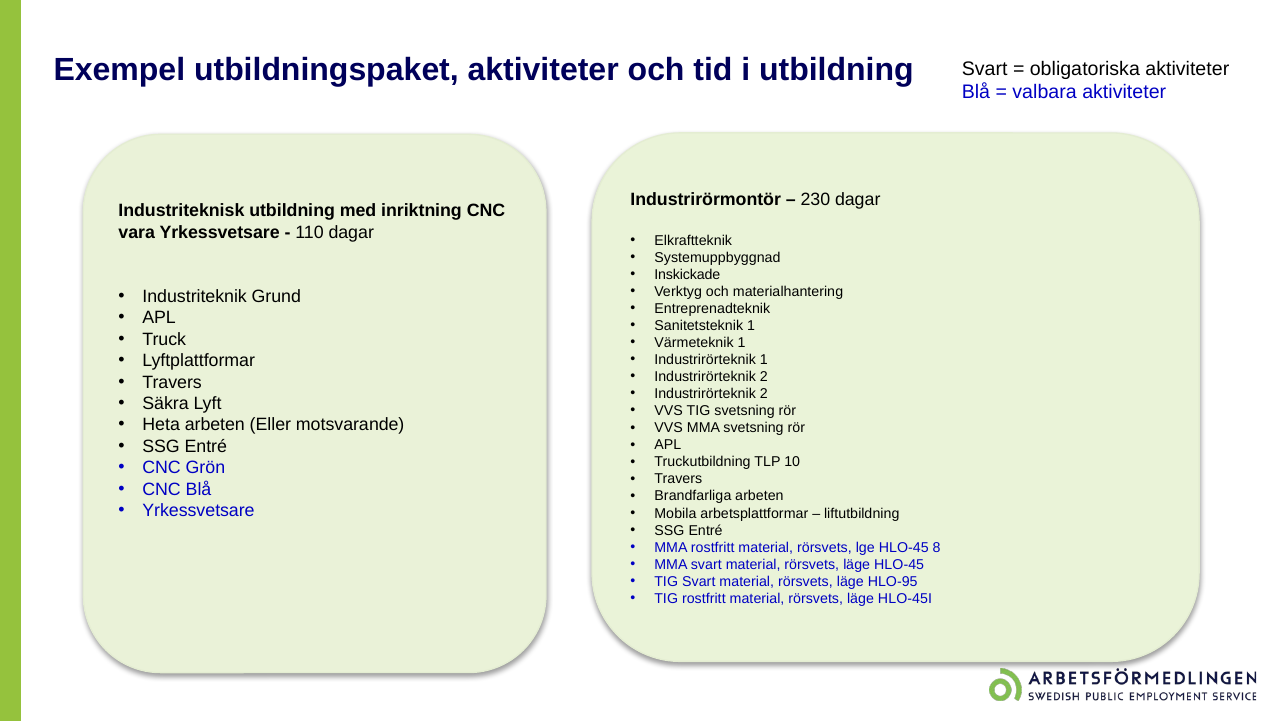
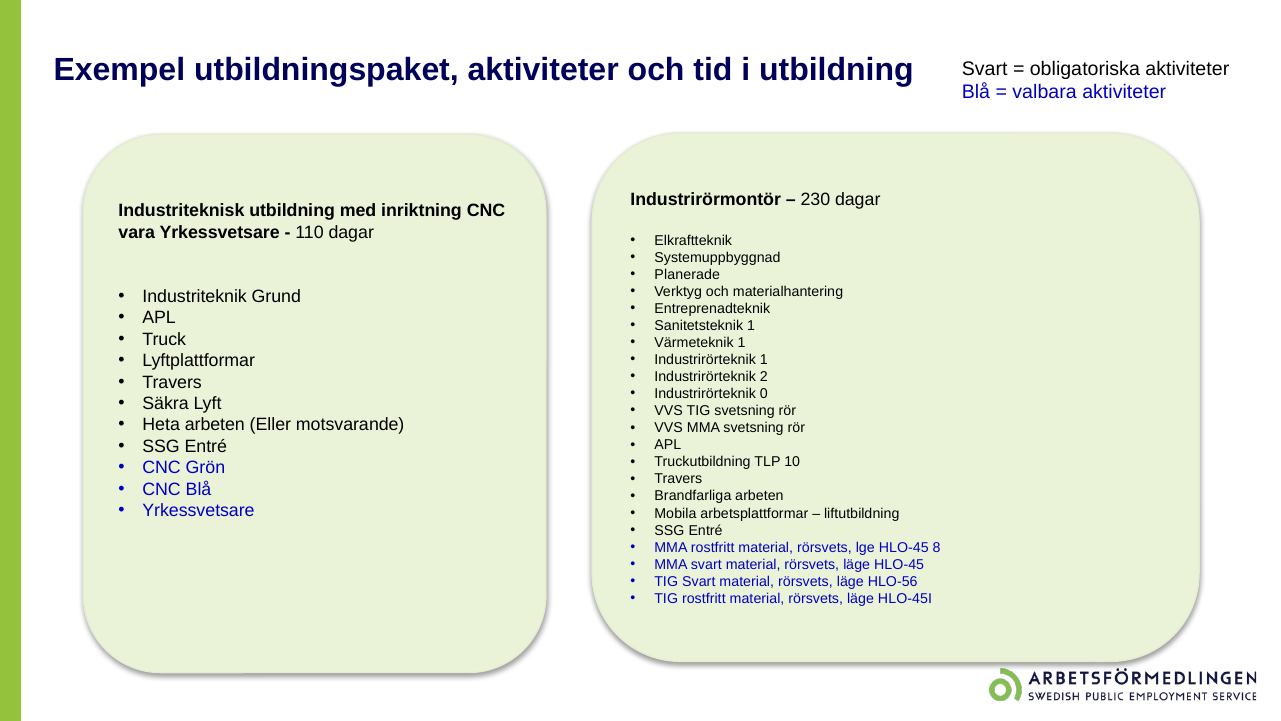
Inskickade: Inskickade -> Planerade
2 at (764, 394): 2 -> 0
HLO-95: HLO-95 -> HLO-56
